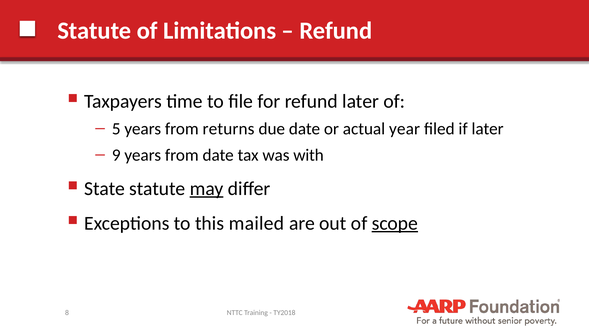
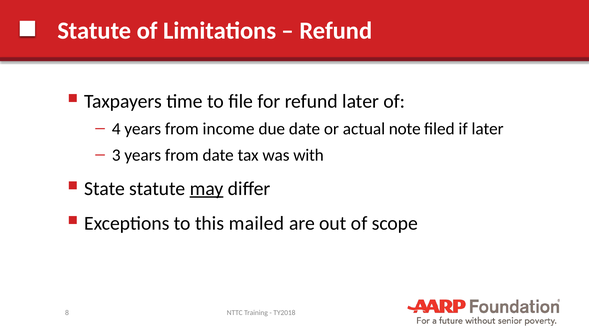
5: 5 -> 4
returns: returns -> income
year: year -> note
9: 9 -> 3
scope underline: present -> none
